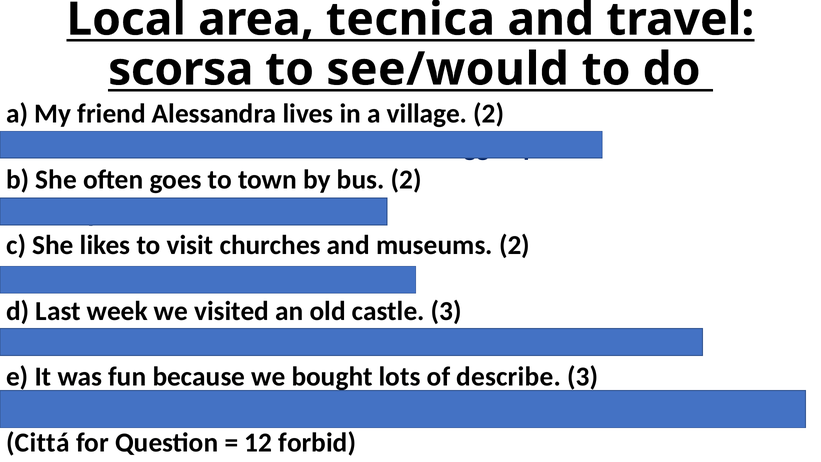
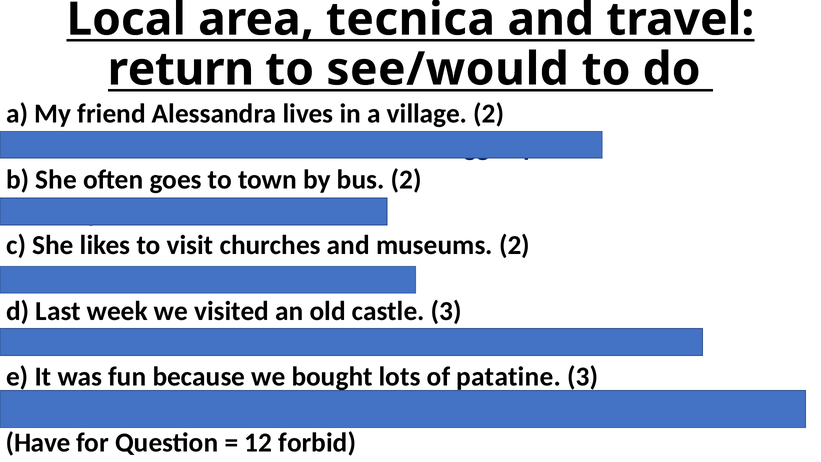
scorsa at (181, 69): scorsa -> return
describe: describe -> patatine
Cittá at (38, 442): Cittá -> Have
